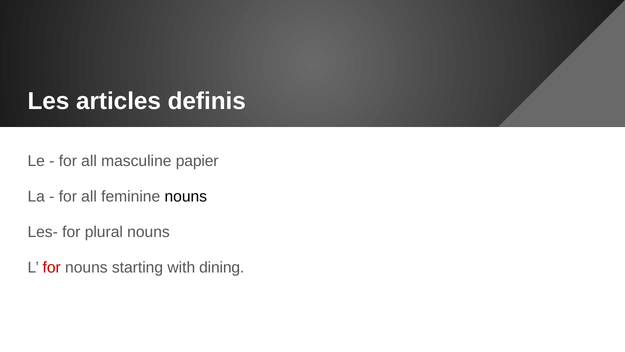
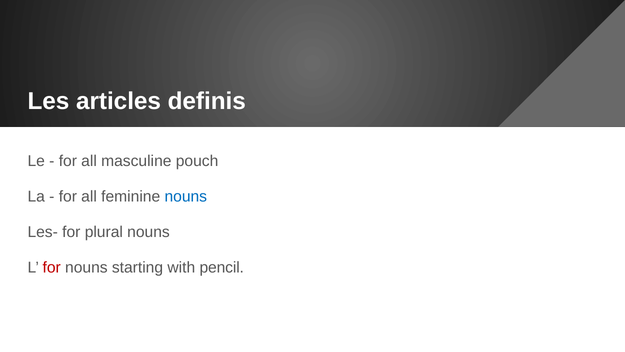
papier: papier -> pouch
nouns at (186, 196) colour: black -> blue
dining: dining -> pencil
